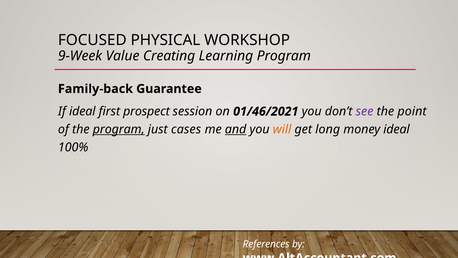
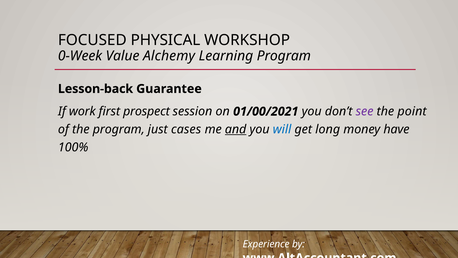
9-Week: 9-Week -> 0-Week
Creating: Creating -> Alchemy
Family-back: Family-back -> Lesson-back
If ideal: ideal -> work
01/46/2021: 01/46/2021 -> 01/00/2021
program at (119, 129) underline: present -> none
will colour: orange -> blue
money ideal: ideal -> have
References: References -> Experience
